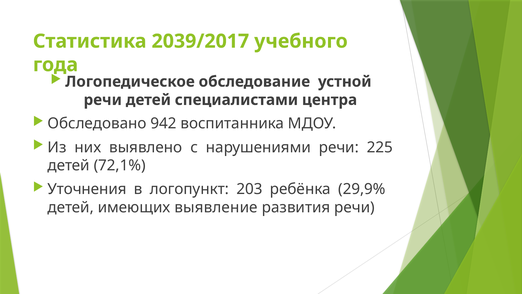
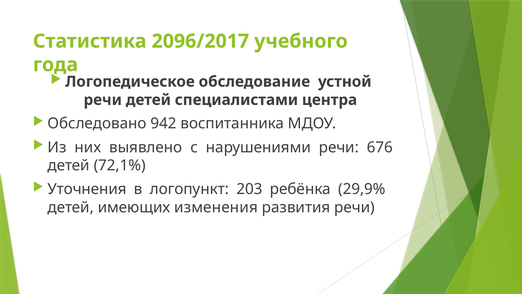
2039/2017: 2039/2017 -> 2096/2017
225: 225 -> 676
выявление: выявление -> изменения
